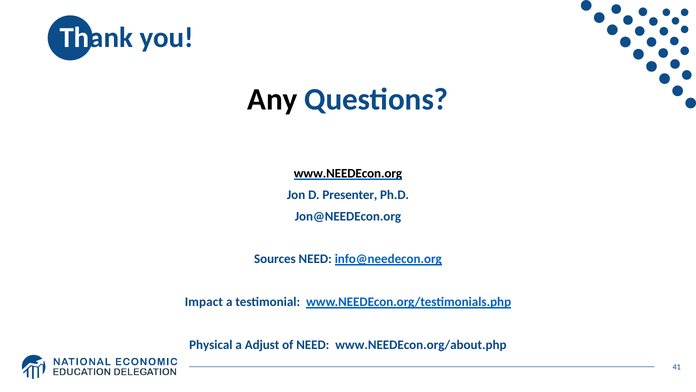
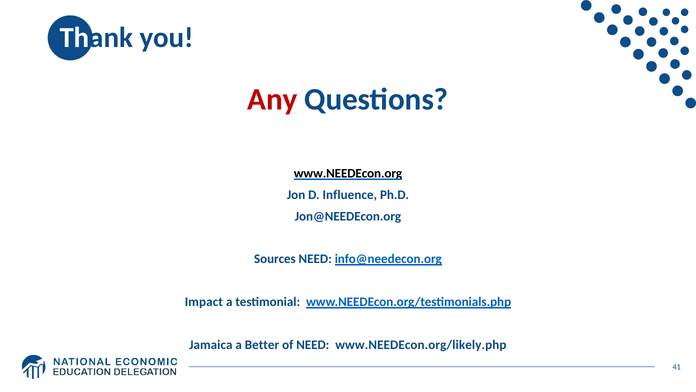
Any colour: black -> red
Presenter: Presenter -> Influence
Physical: Physical -> Jamaica
Adjust: Adjust -> Better
www.NEEDEcon.org/about.php: www.NEEDEcon.org/about.php -> www.NEEDEcon.org/likely.php
